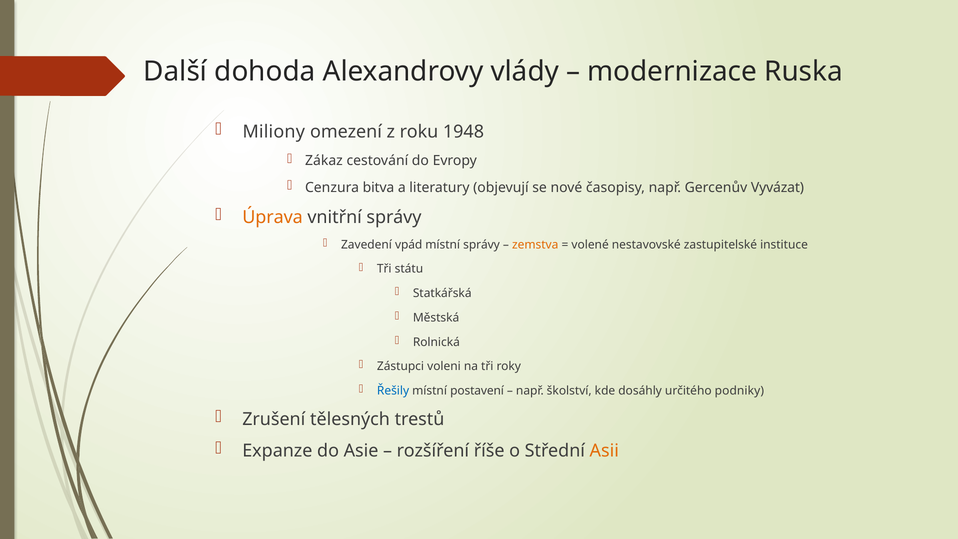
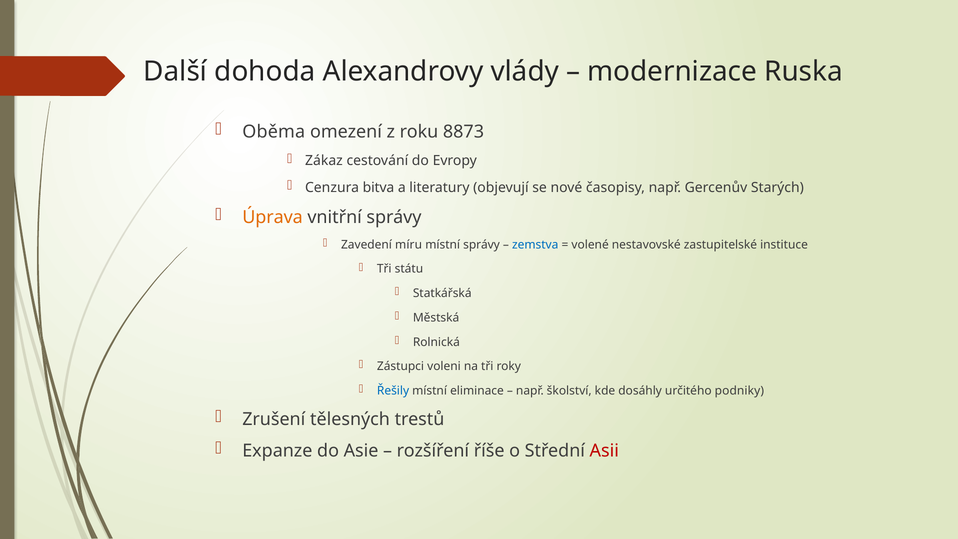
Miliony: Miliony -> Oběma
1948: 1948 -> 8873
Vyvázat: Vyvázat -> Starých
vpád: vpád -> míru
zemstva colour: orange -> blue
postavení: postavení -> eliminace
Asii colour: orange -> red
